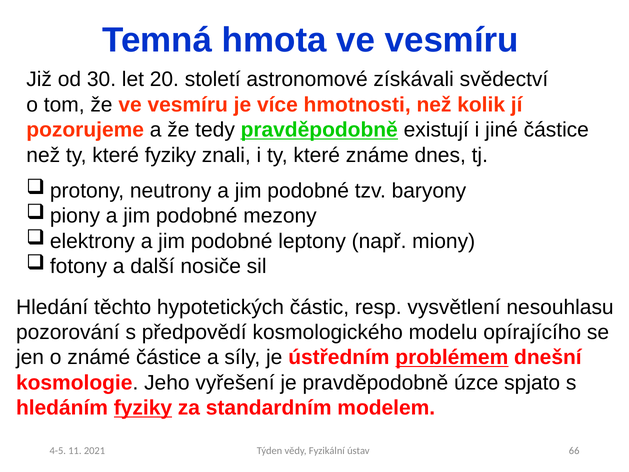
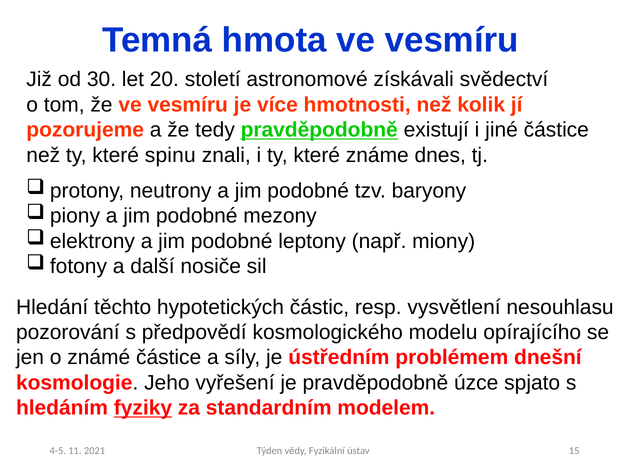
které fyziky: fyziky -> spinu
problémem underline: present -> none
66: 66 -> 15
